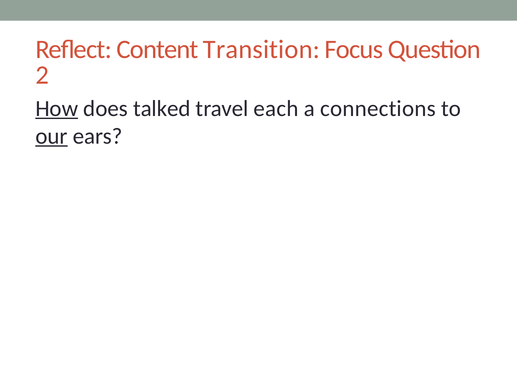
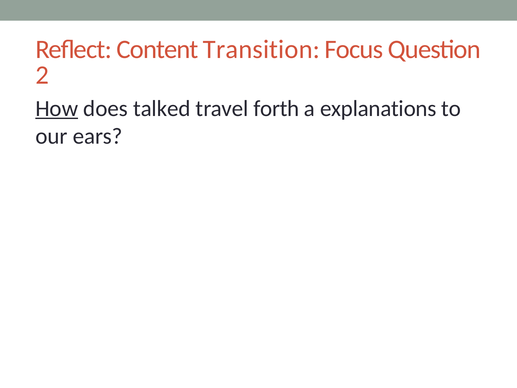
each: each -> forth
connections: connections -> explanations
our underline: present -> none
